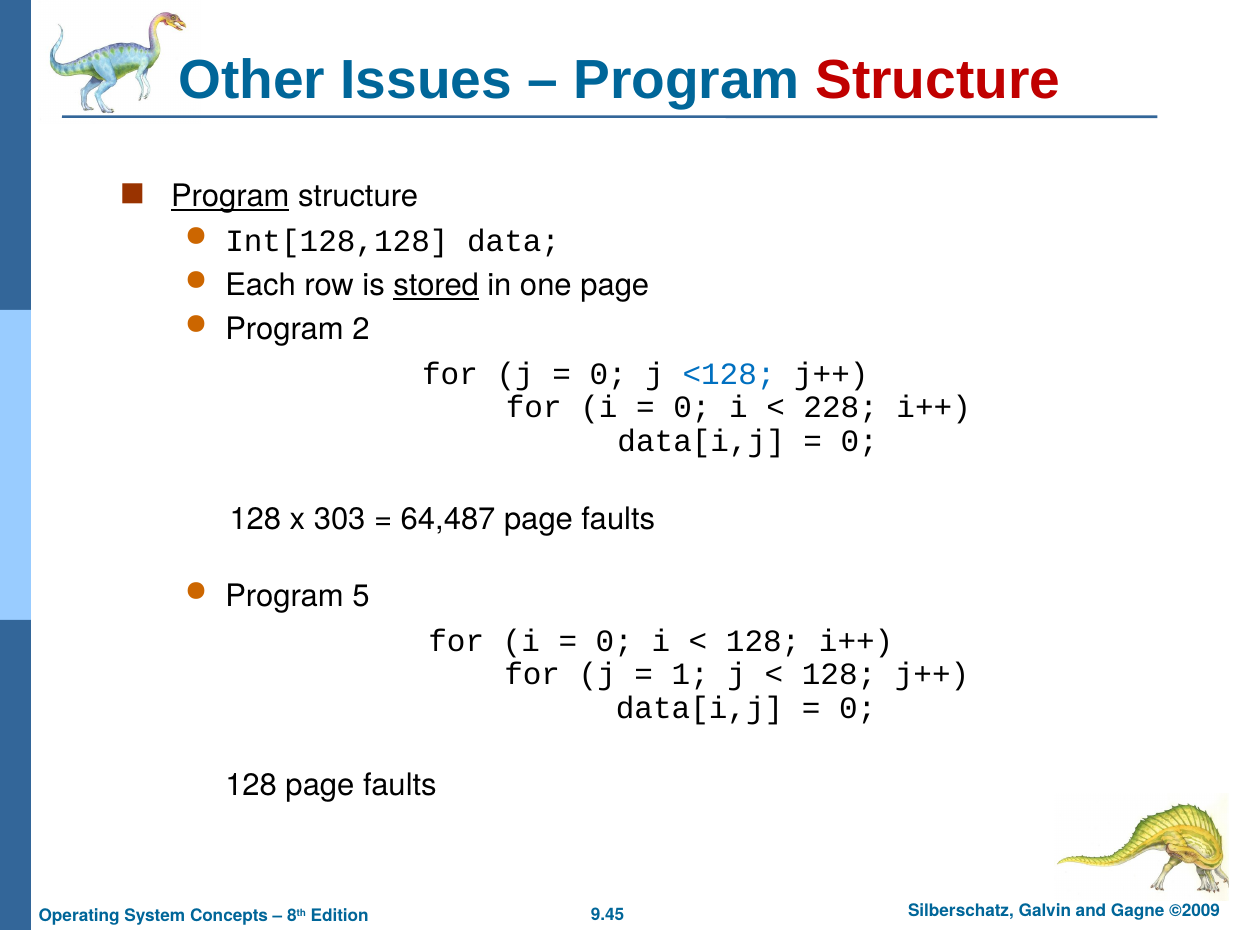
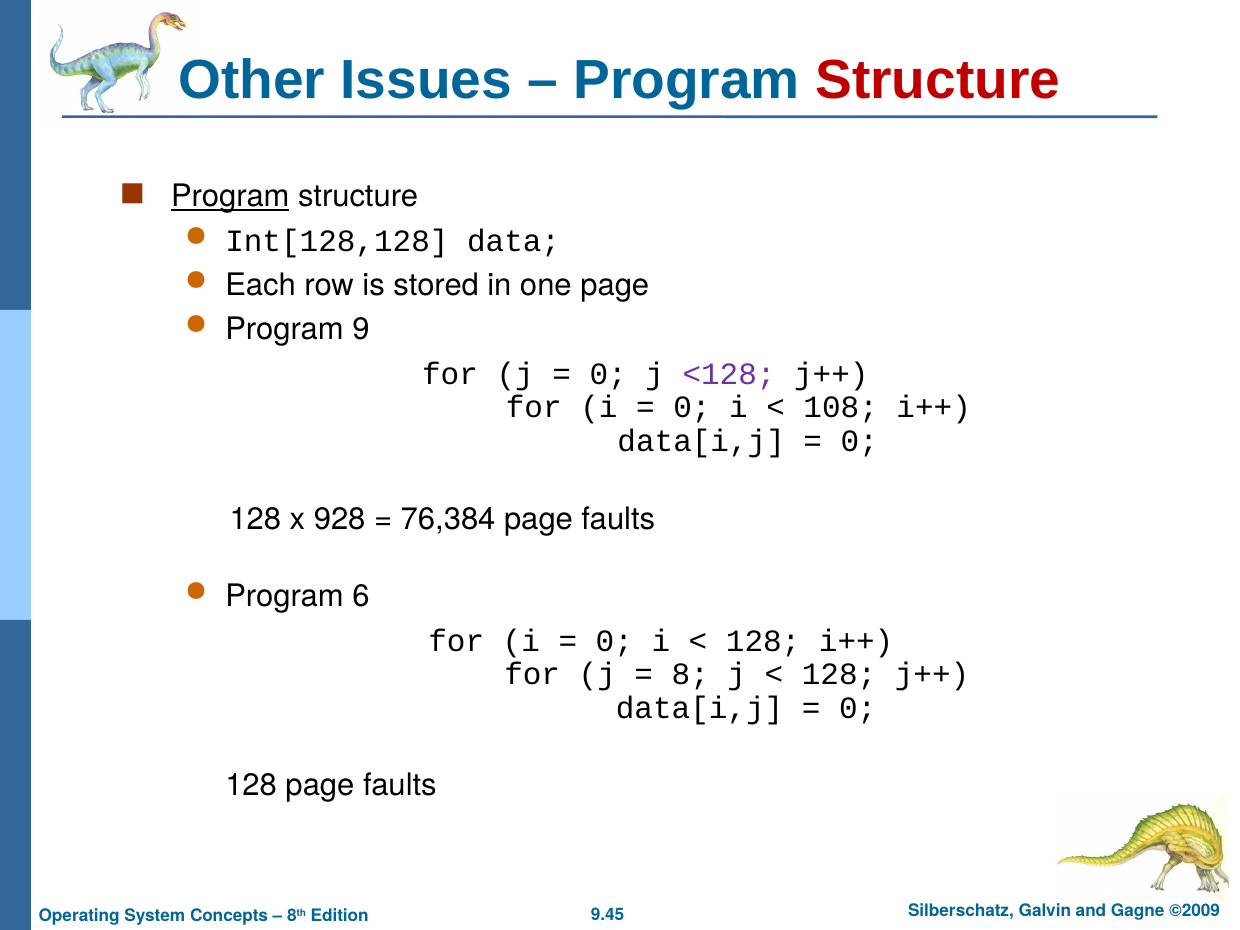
stored underline: present -> none
2: 2 -> 9
<128 colour: blue -> purple
228: 228 -> 108
303: 303 -> 928
64,487: 64,487 -> 76,384
5: 5 -> 6
1: 1 -> 8
